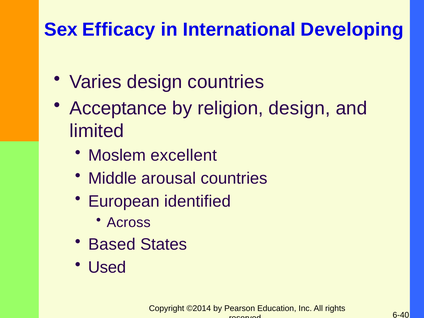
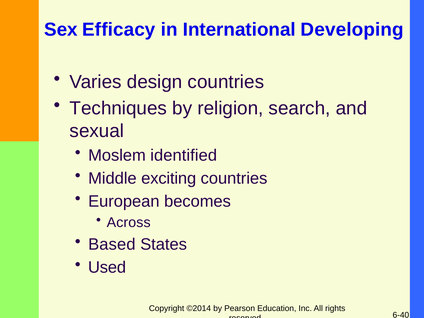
Acceptance: Acceptance -> Techniques
religion design: design -> search
limited: limited -> sexual
excellent: excellent -> identified
arousal: arousal -> exciting
identified: identified -> becomes
